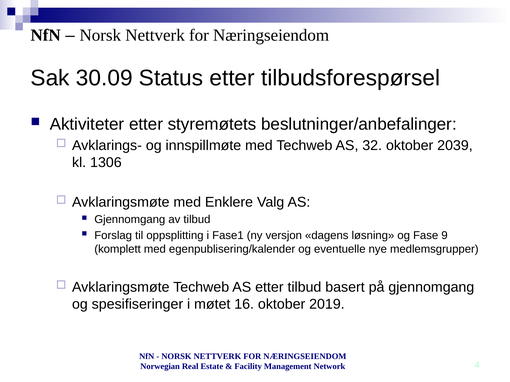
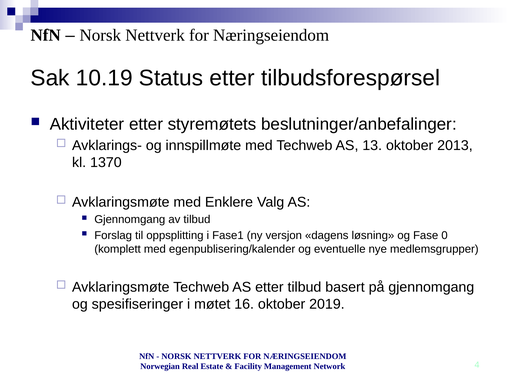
30.09: 30.09 -> 10.19
32: 32 -> 13
2039: 2039 -> 2013
1306: 1306 -> 1370
9: 9 -> 0
